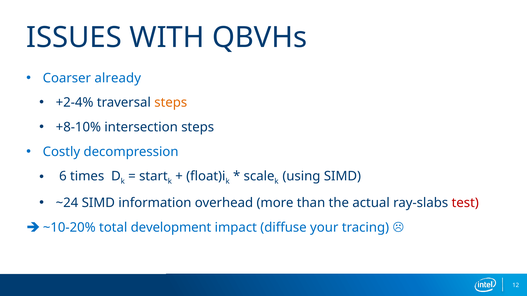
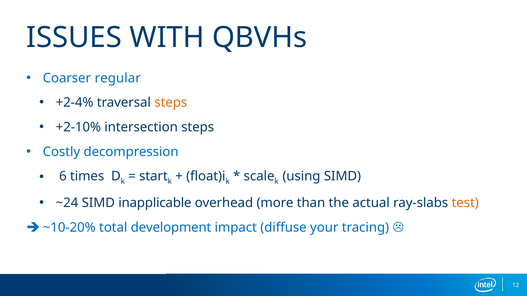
already: already -> regular
+8-10%: +8-10% -> +2-10%
information: information -> inapplicable
test colour: red -> orange
